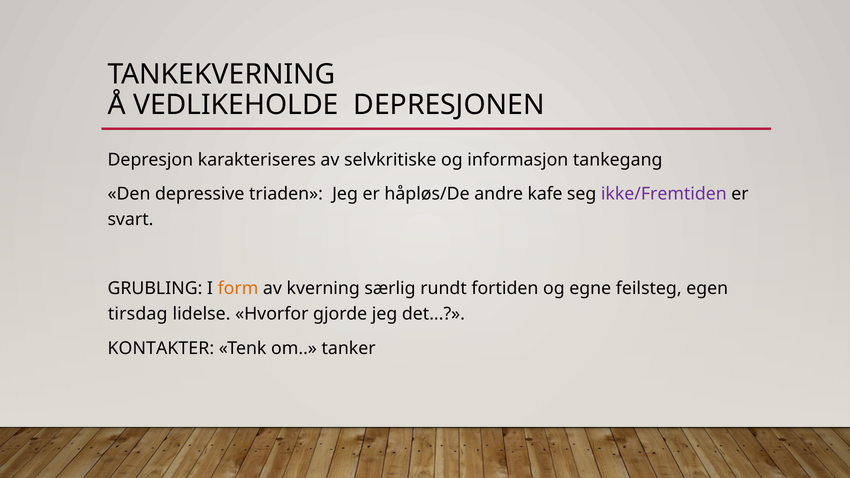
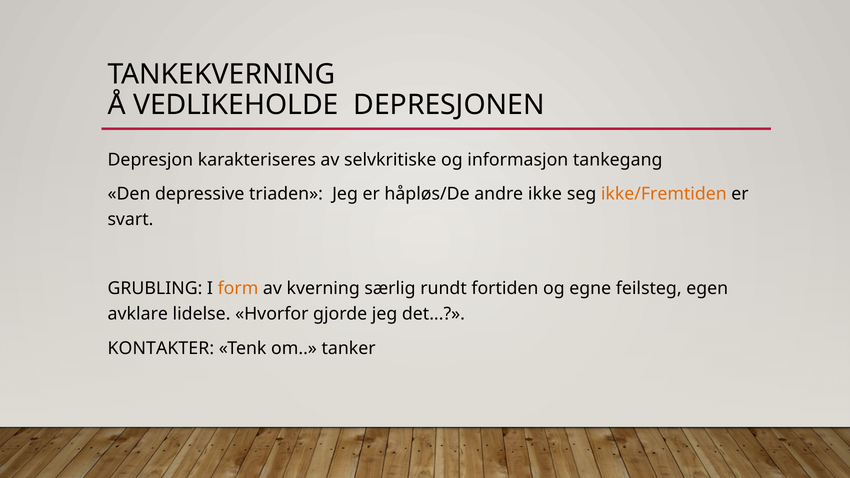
kafe: kafe -> ikke
ikke/Fremtiden colour: purple -> orange
tirsdag: tirsdag -> avklare
